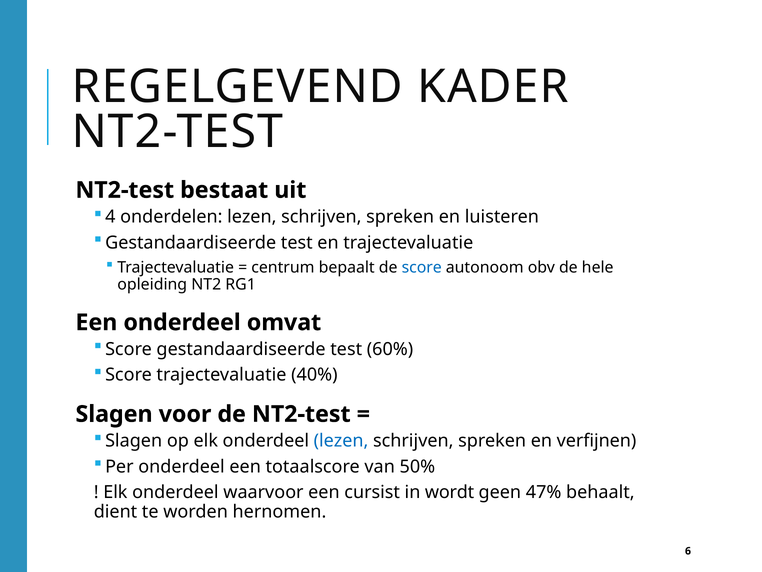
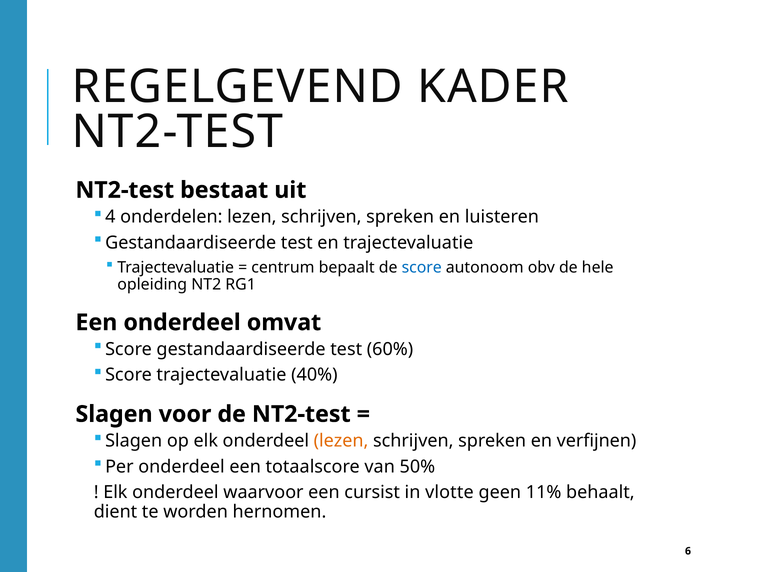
lezen at (341, 440) colour: blue -> orange
wordt: wordt -> vlotte
47%: 47% -> 11%
